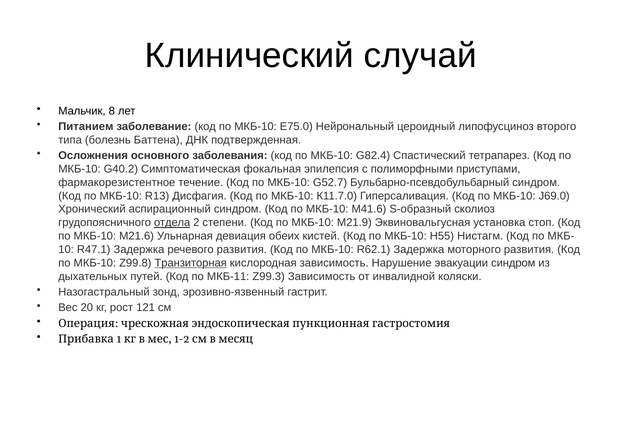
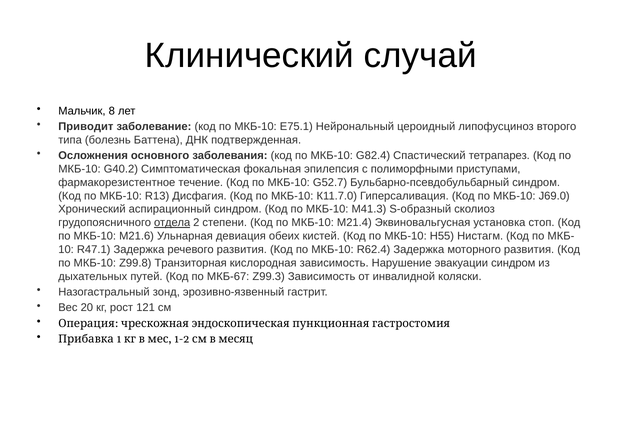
Питанием: Питанием -> Приводит
Е75.0: Е75.0 -> Е75.1
M41.6: M41.6 -> M41.3
М21.9: М21.9 -> М21.4
R62.1: R62.1 -> R62.4
Транзиторная underline: present -> none
МКБ-11: МКБ-11 -> МКБ-67
